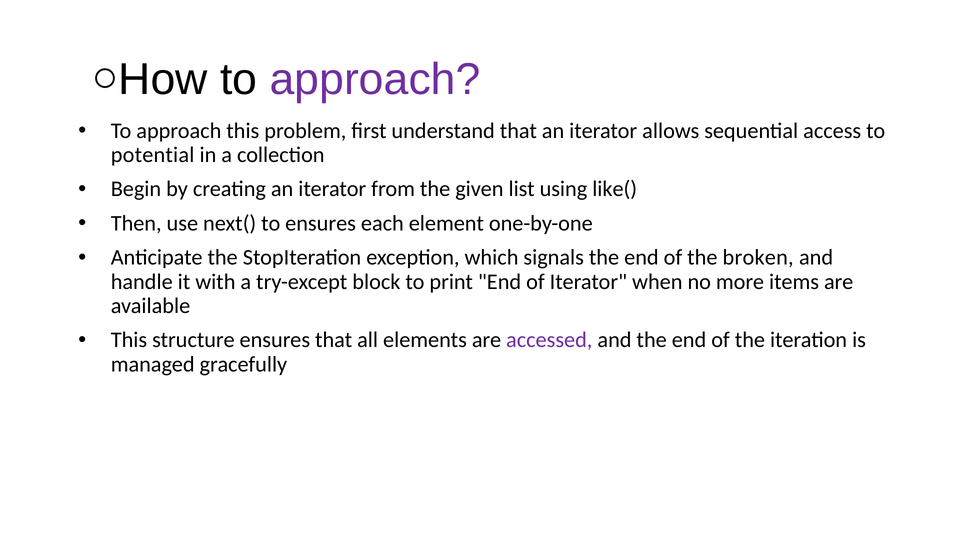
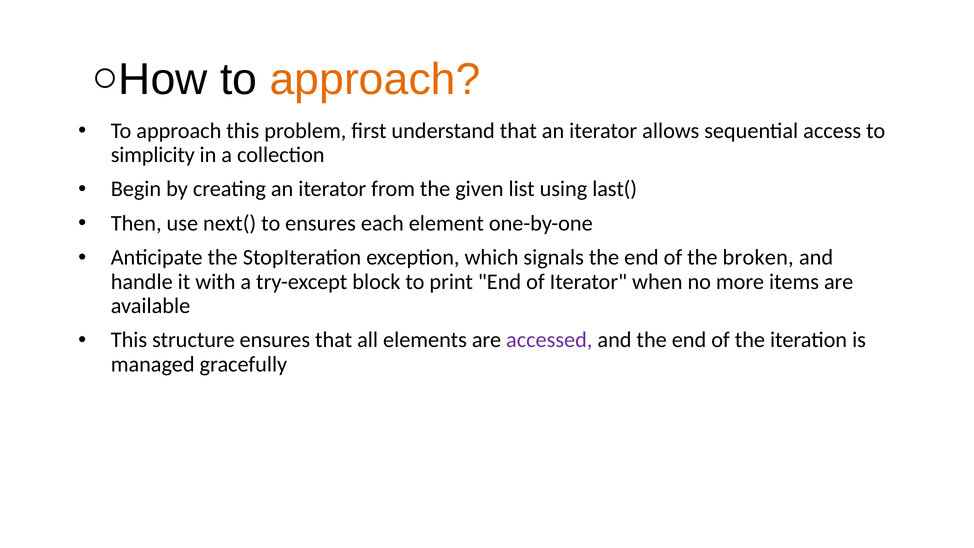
approach at (375, 79) colour: purple -> orange
potential: potential -> simplicity
like(: like( -> last(
